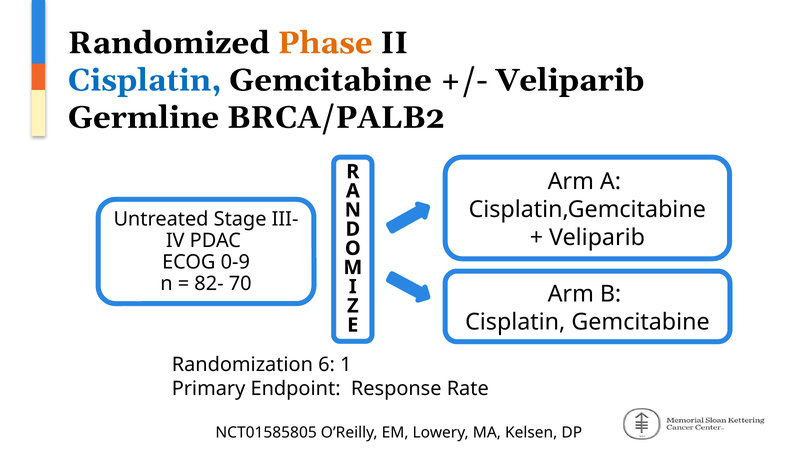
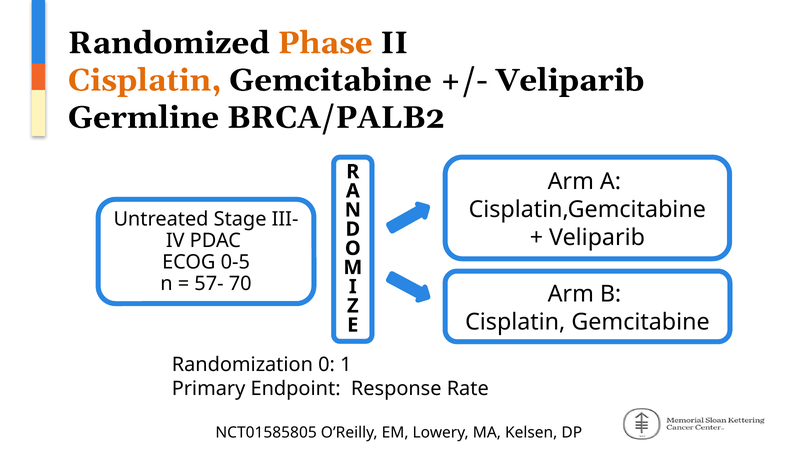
Cisplatin at (145, 80) colour: blue -> orange
0-9: 0-9 -> 0-5
82-: 82- -> 57-
6: 6 -> 0
